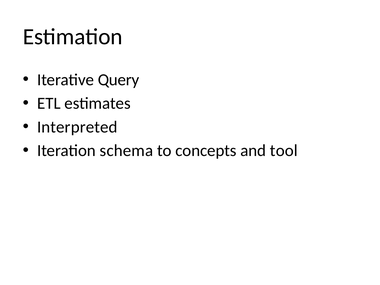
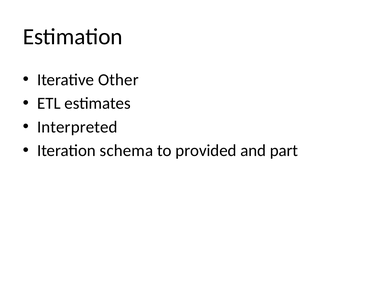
Query: Query -> Other
concepts: concepts -> provided
tool: tool -> part
